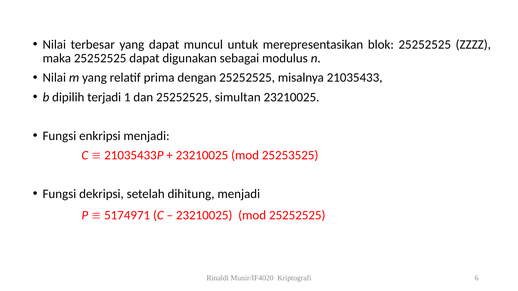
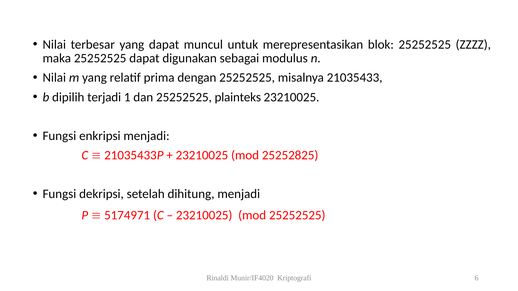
simultan: simultan -> plainteks
25253525: 25253525 -> 25252825
